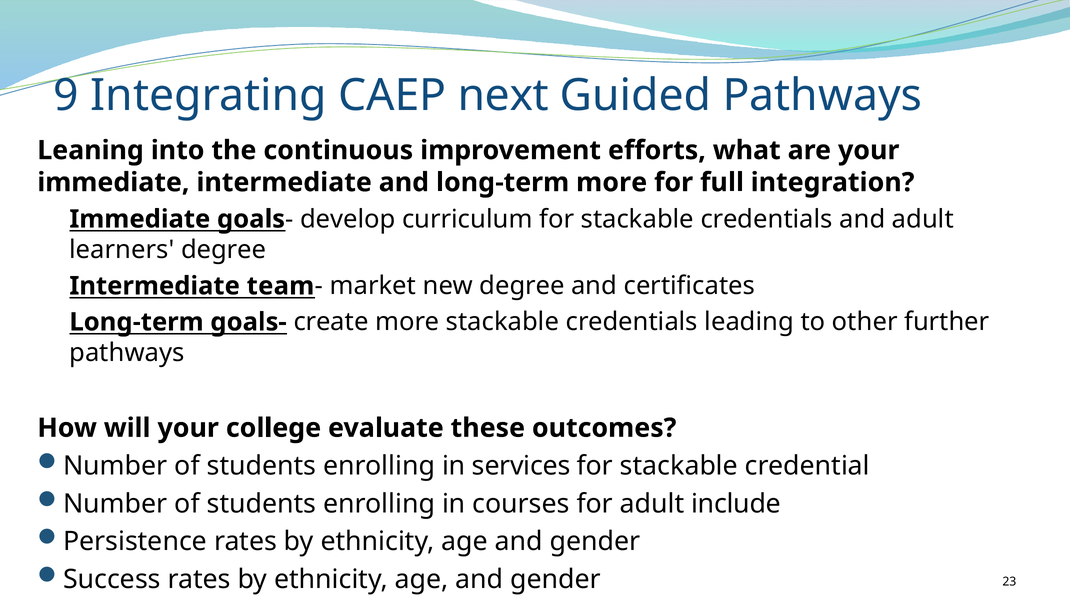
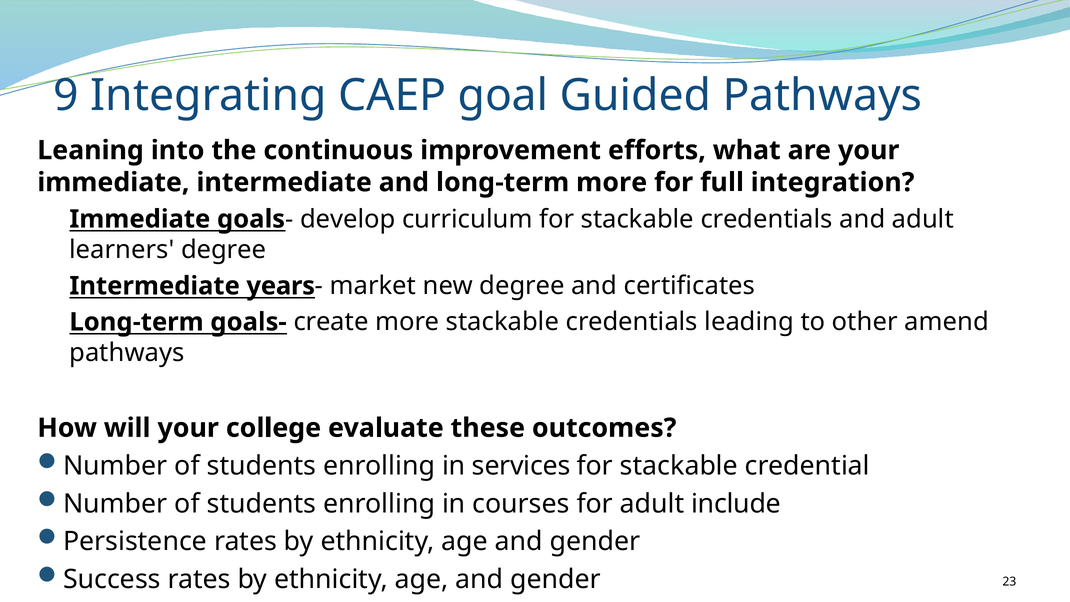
next: next -> goal
team: team -> years
further: further -> amend
